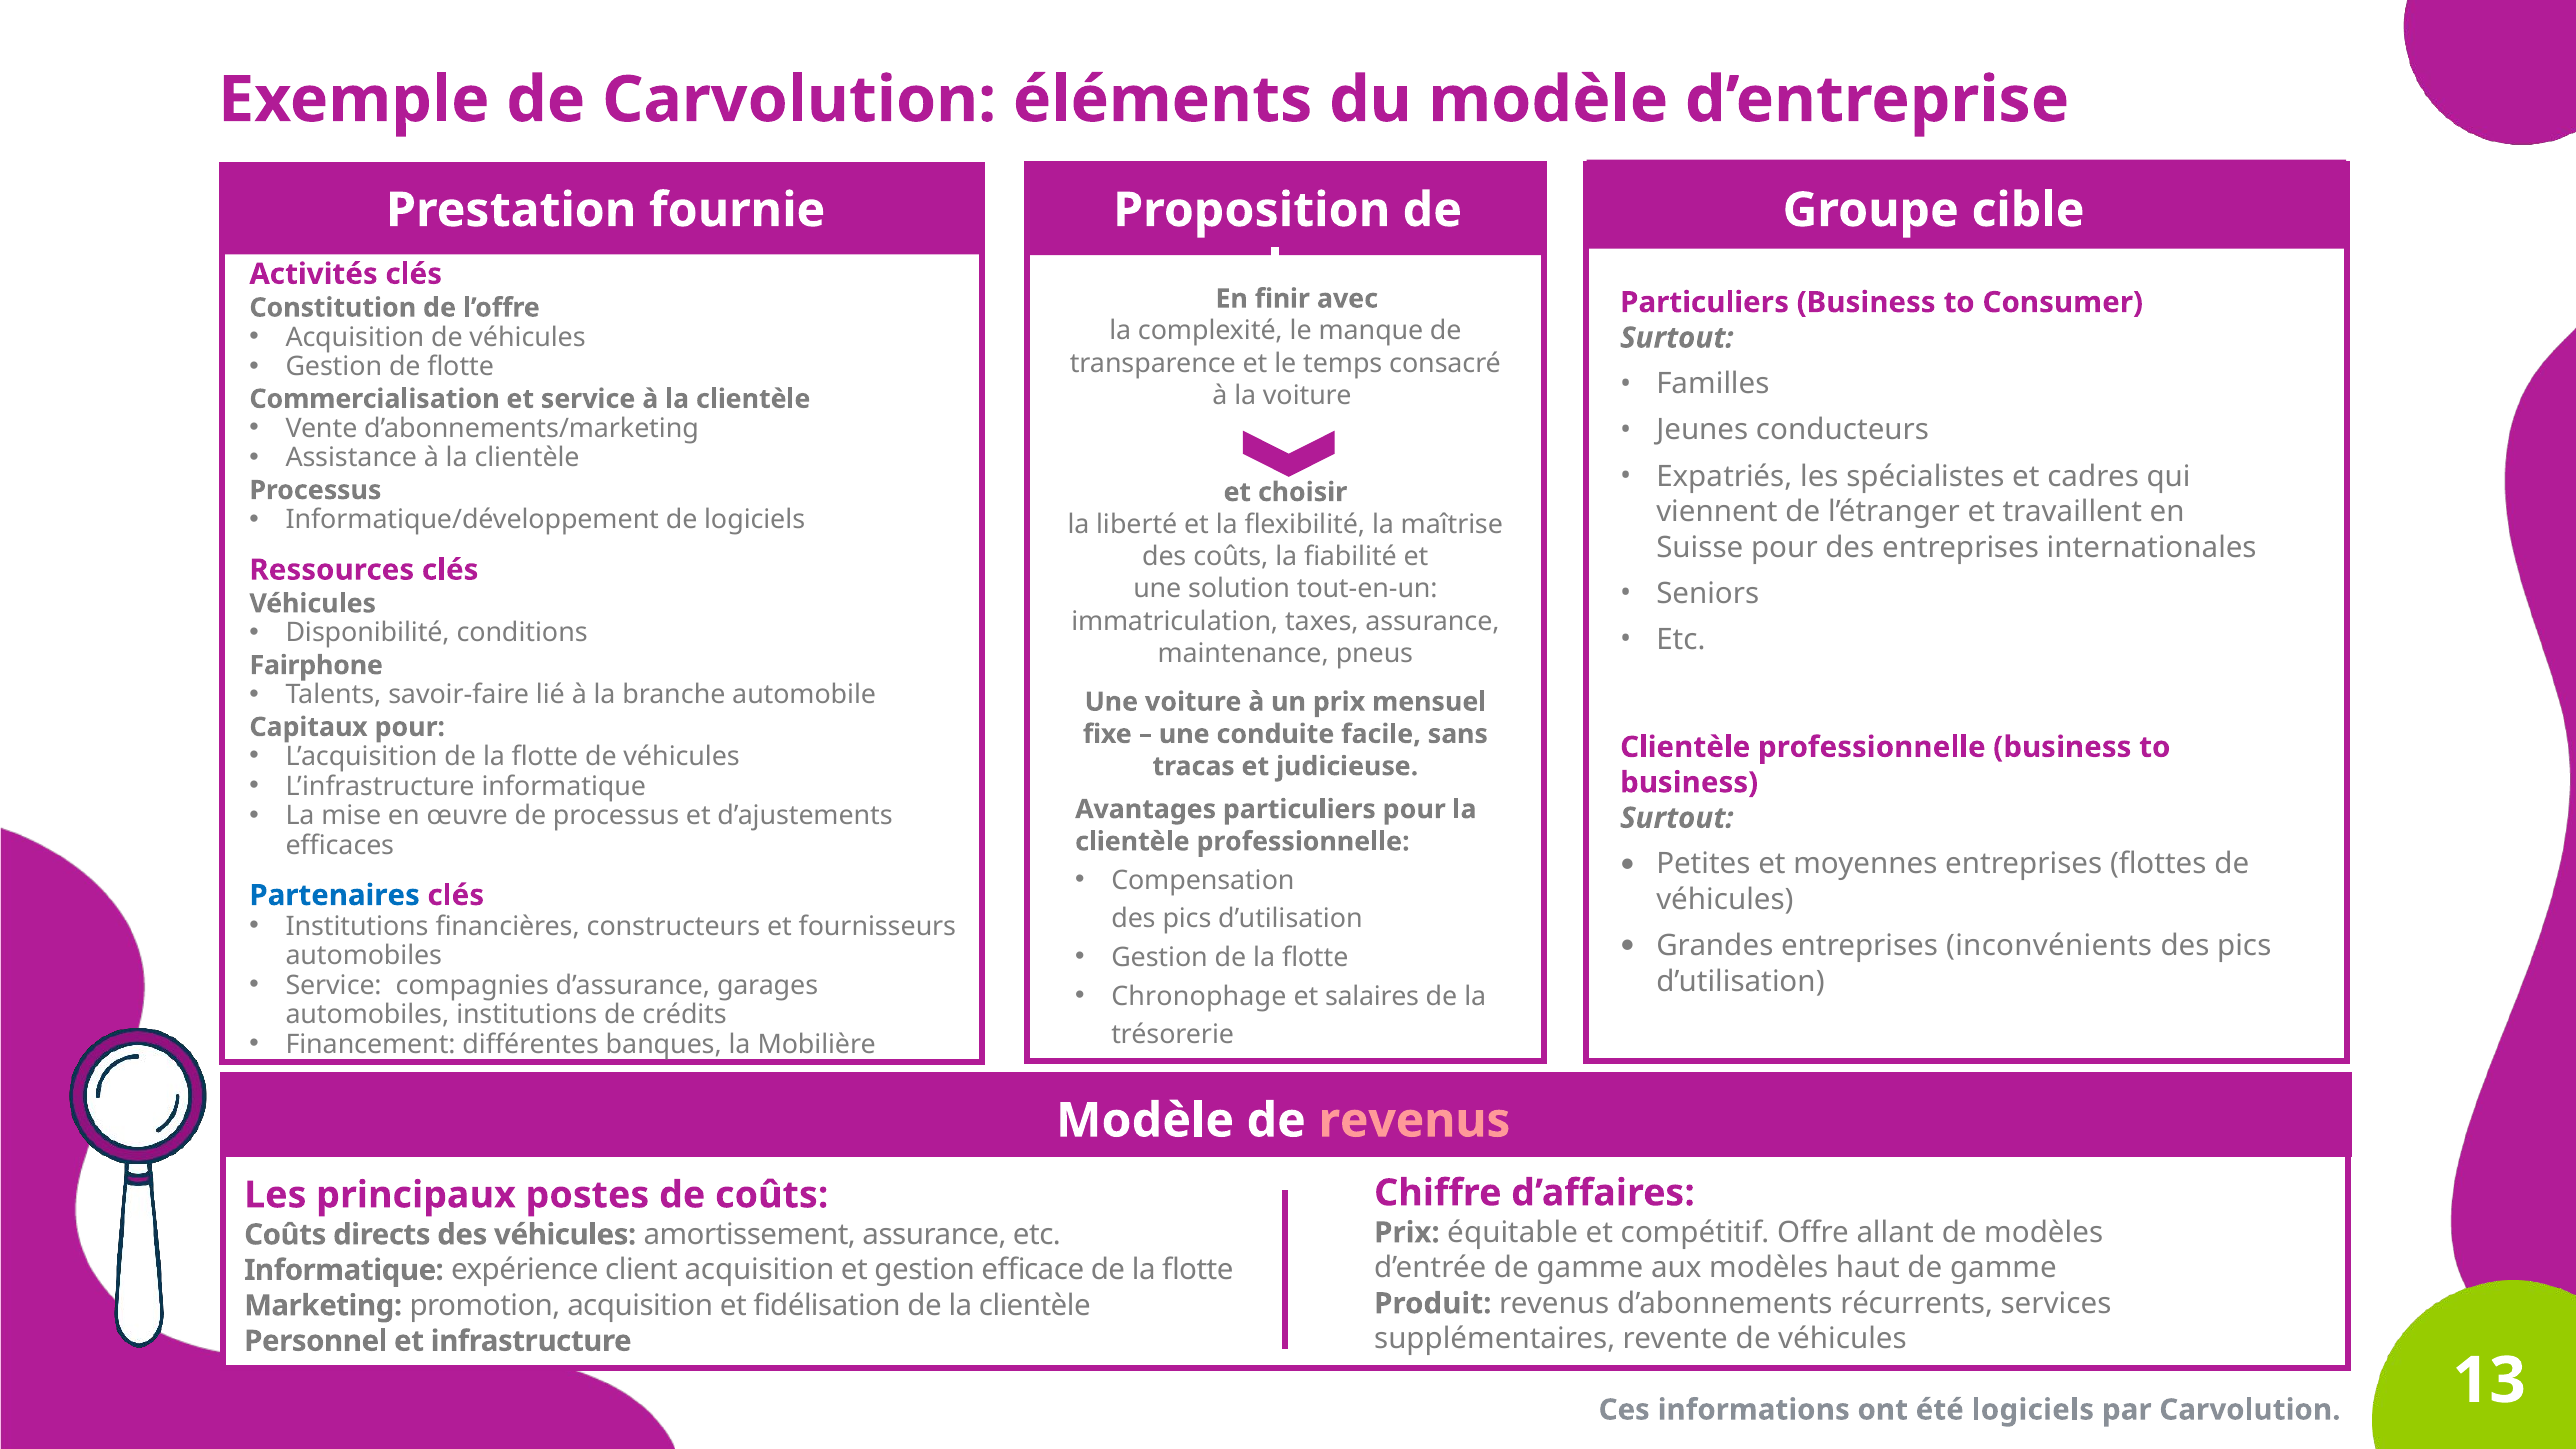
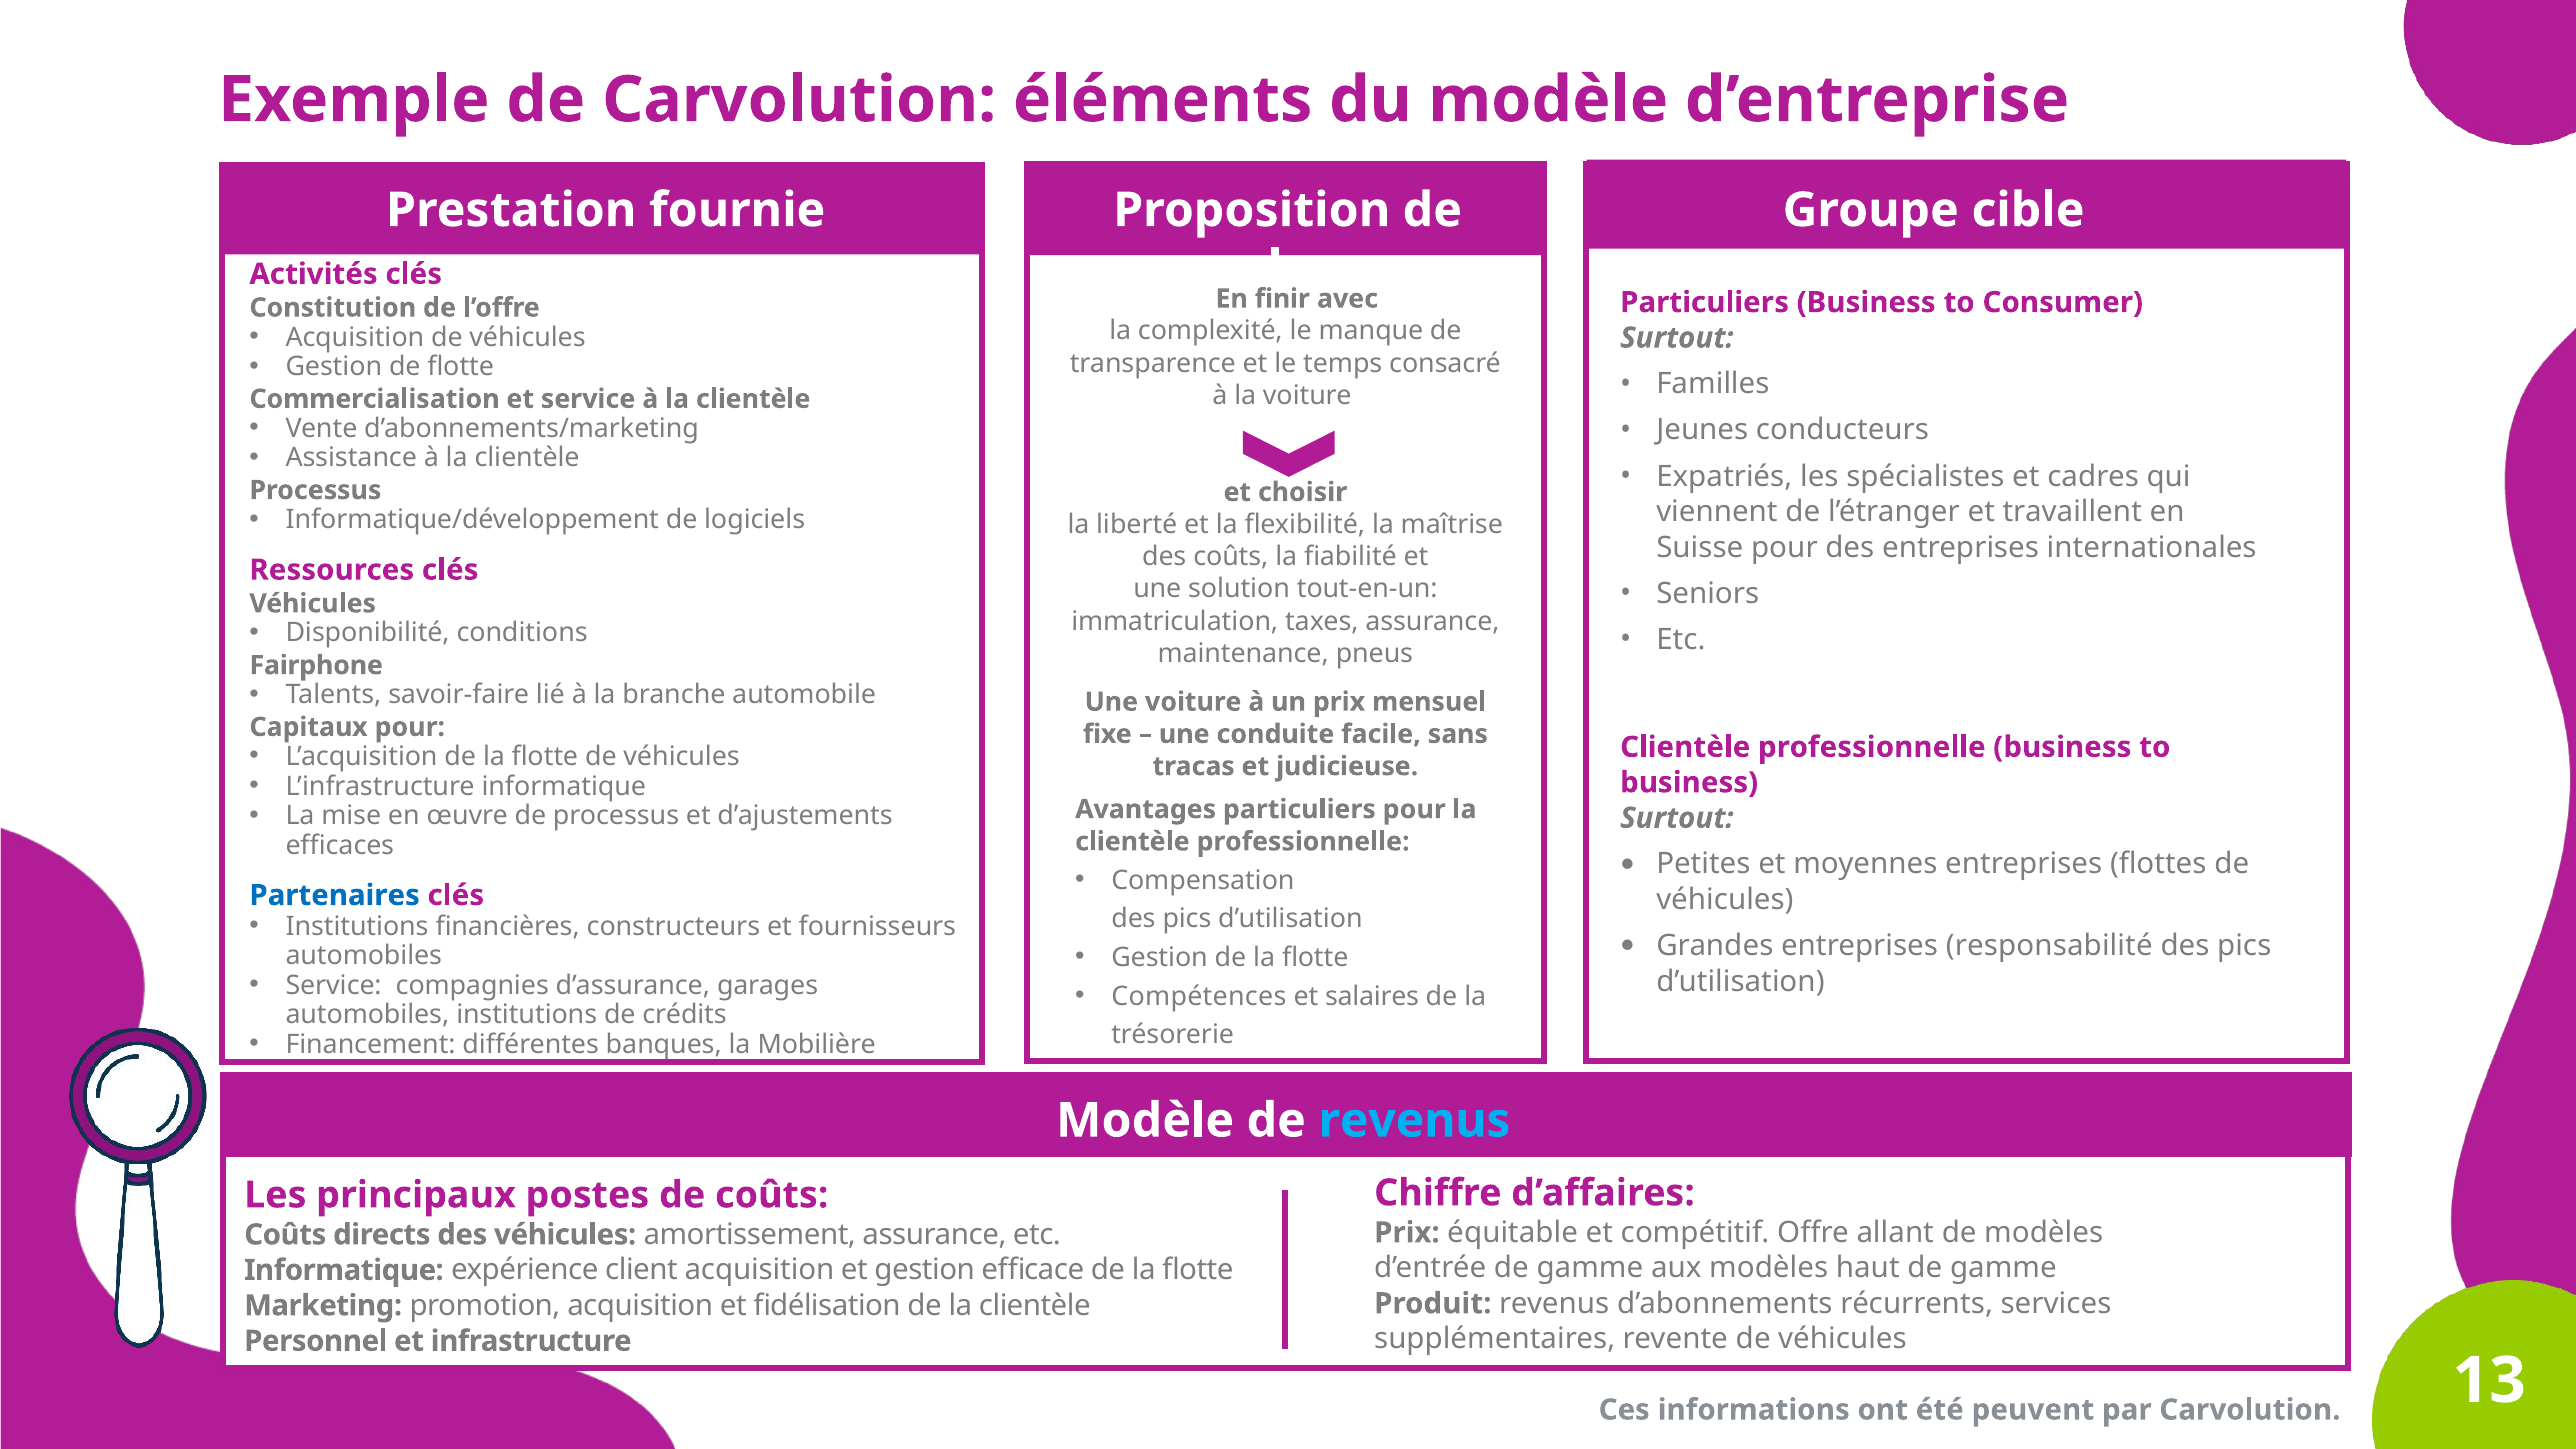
inconvénients: inconvénients -> responsabilité
Chronophage: Chronophage -> Compétences
revenus at (1415, 1121) colour: pink -> light blue
été logiciels: logiciels -> peuvent
